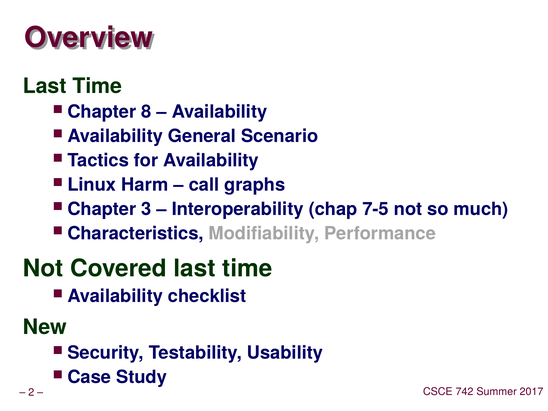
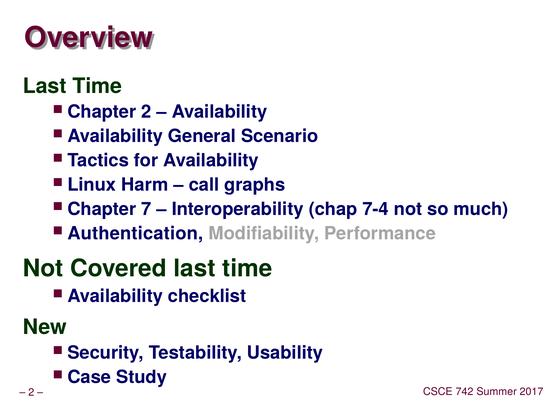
Chapter 8: 8 -> 2
3: 3 -> 7
7-5: 7-5 -> 7-4
Characteristics: Characteristics -> Authentication
